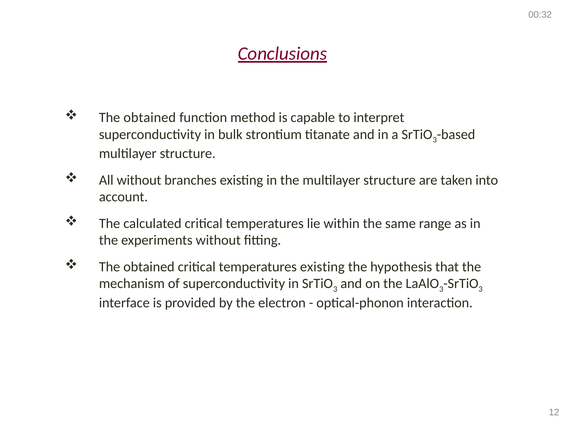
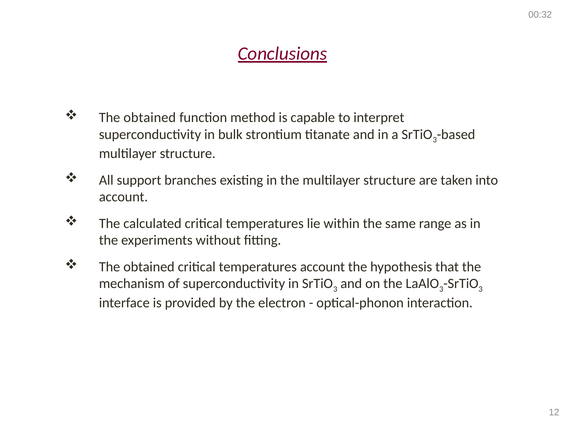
All without: without -> support
temperatures existing: existing -> account
